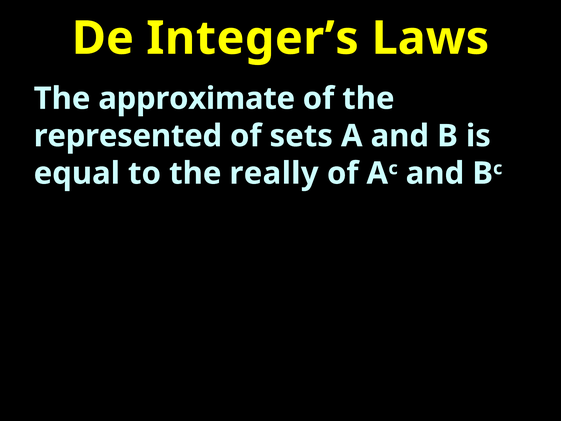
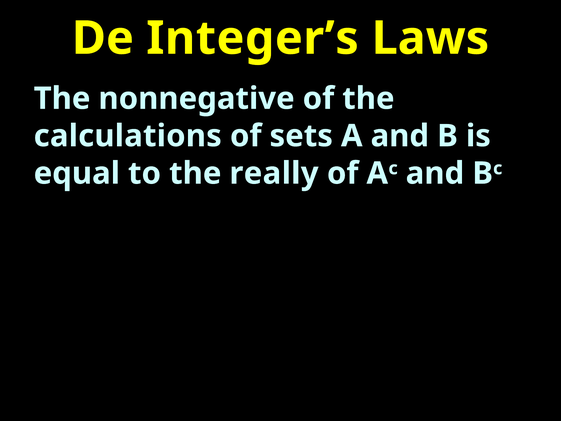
approximate: approximate -> nonnegative
represented: represented -> calculations
